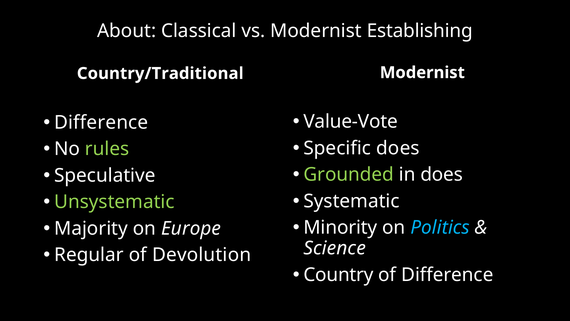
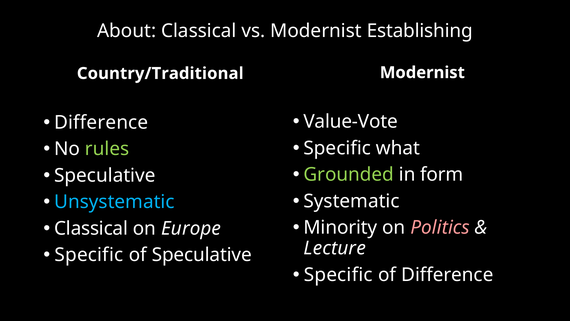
Specific does: does -> what
in does: does -> form
Unsystematic colour: light green -> light blue
Politics colour: light blue -> pink
Majority at (91, 228): Majority -> Classical
Science: Science -> Lecture
Regular at (89, 255): Regular -> Specific
of Devolution: Devolution -> Speculative
Country at (338, 274): Country -> Specific
